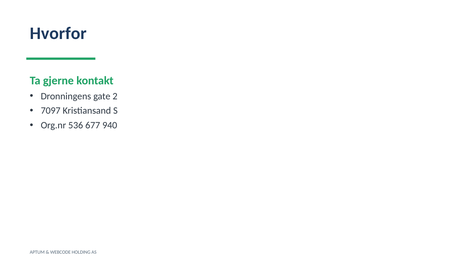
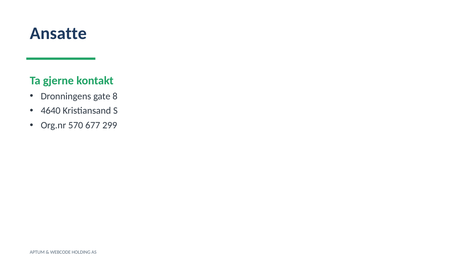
Hvorfor: Hvorfor -> Ansatte
2: 2 -> 8
7097: 7097 -> 4640
536: 536 -> 570
940: 940 -> 299
